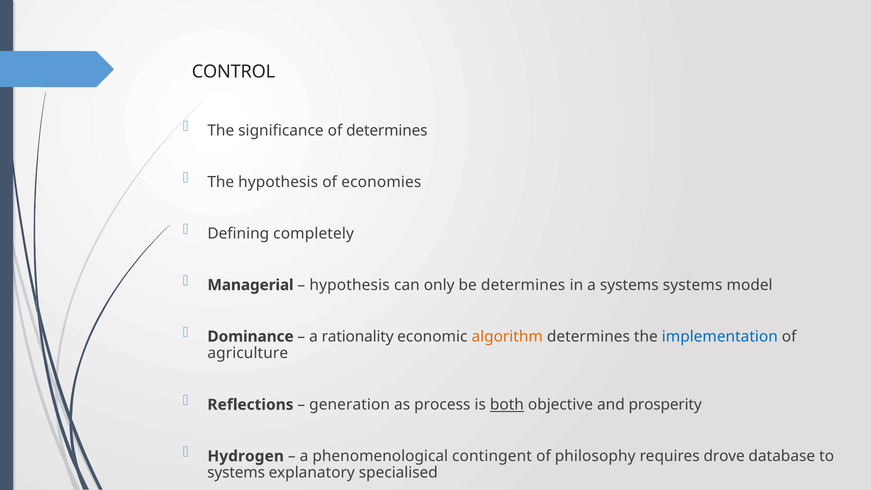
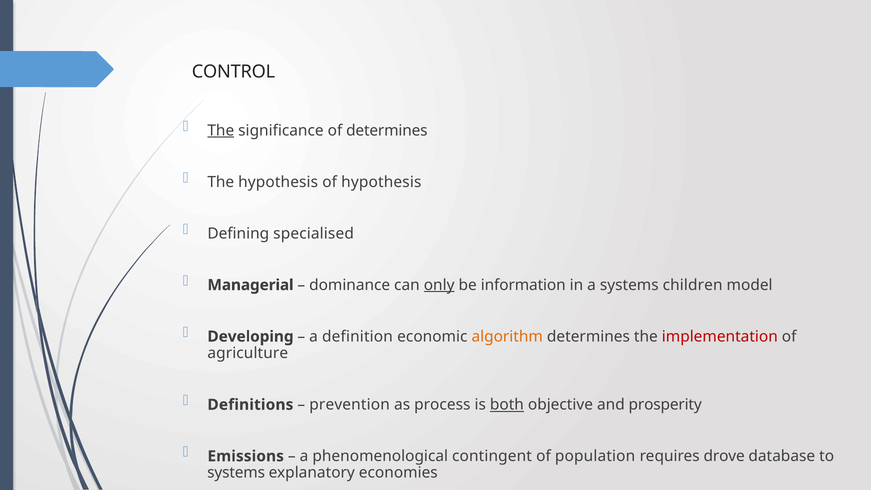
The at (221, 131) underline: none -> present
of economies: economies -> hypothesis
completely: completely -> specialised
hypothesis at (350, 285): hypothesis -> dominance
only underline: none -> present
be determines: determines -> information
systems systems: systems -> children
Dominance: Dominance -> Developing
rationality: rationality -> definition
implementation colour: blue -> red
Reflections: Reflections -> Definitions
generation: generation -> prevention
Hydrogen: Hydrogen -> Emissions
philosophy: philosophy -> population
specialised: specialised -> economies
